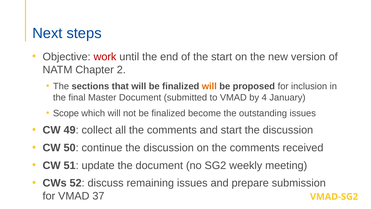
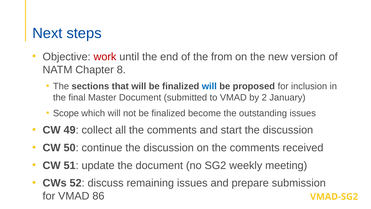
the start: start -> from
2: 2 -> 8
will at (209, 86) colour: orange -> blue
4: 4 -> 2
37: 37 -> 86
